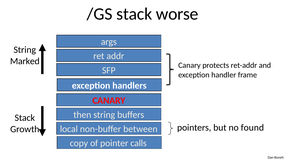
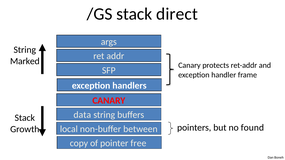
worse: worse -> direct
then: then -> data
calls: calls -> free
